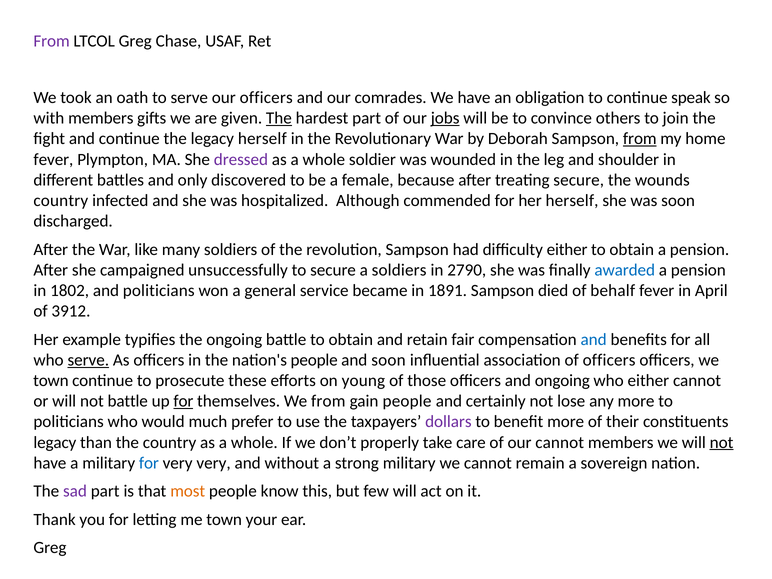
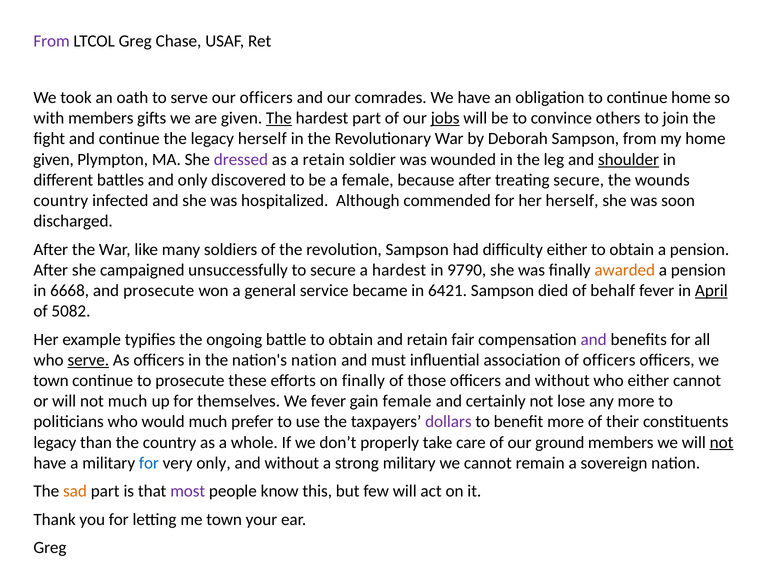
continue speak: speak -> home
from at (640, 139) underline: present -> none
fever at (53, 159): fever -> given
whole at (324, 159): whole -> retain
shoulder underline: none -> present
a soldiers: soldiers -> hardest
2790: 2790 -> 9790
awarded colour: blue -> orange
1802: 1802 -> 6668
and politicians: politicians -> prosecute
1891: 1891 -> 6421
April underline: none -> present
3912: 3912 -> 5082
and at (594, 339) colour: blue -> purple
nation's people: people -> nation
and soon: soon -> must
on young: young -> finally
officers and ongoing: ongoing -> without
not battle: battle -> much
for at (183, 401) underline: present -> none
We from: from -> fever
gain people: people -> female
our cannot: cannot -> ground
very very: very -> only
sad colour: purple -> orange
most colour: orange -> purple
